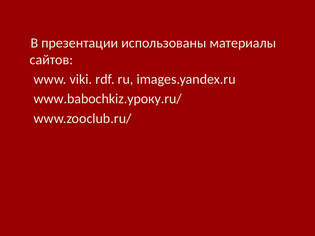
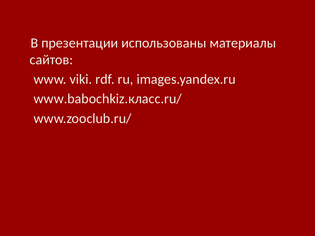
www.babochkiz.уроку.ru/: www.babochkiz.уроку.ru/ -> www.babochkiz.класс.ru/
